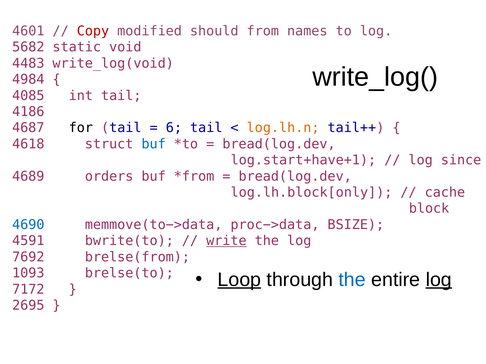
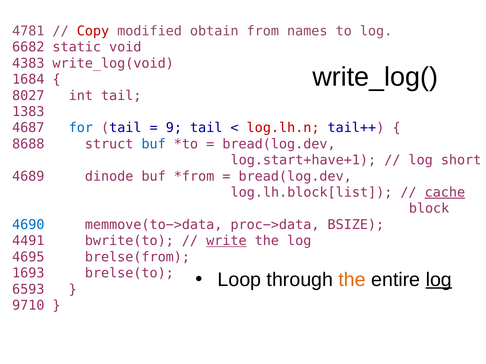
4601: 4601 -> 4781
should: should -> obtain
5682: 5682 -> 6682
4483: 4483 -> 4383
4984: 4984 -> 1684
4085: 4085 -> 8027
4186: 4186 -> 1383
for colour: black -> blue
6: 6 -> 9
log.lh.n colour: orange -> red
4618: 4618 -> 8688
since: since -> short
orders: orders -> dinode
log.lh.block[only: log.lh.block[only -> log.lh.block[list
cache underline: none -> present
4591: 4591 -> 4491
7692: 7692 -> 4695
1093: 1093 -> 1693
Loop underline: present -> none
the at (352, 280) colour: blue -> orange
7172: 7172 -> 6593
2695: 2695 -> 9710
